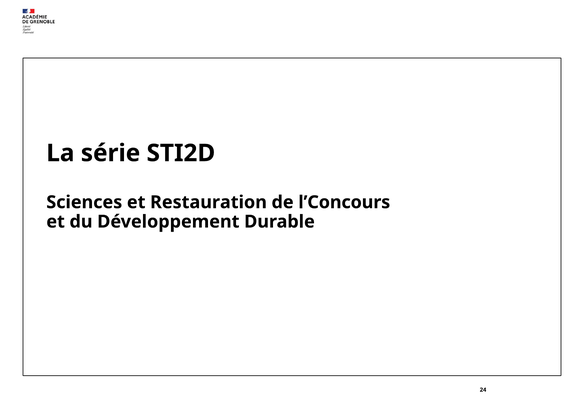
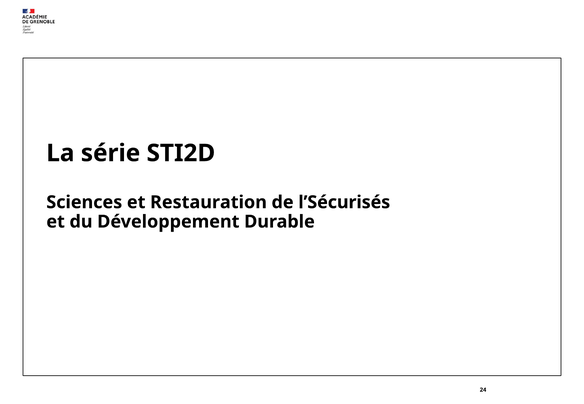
l’Concours: l’Concours -> l’Sécurisés
